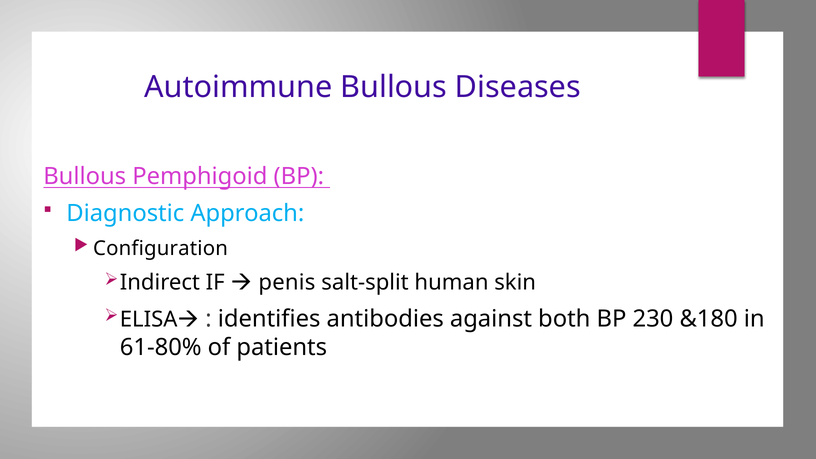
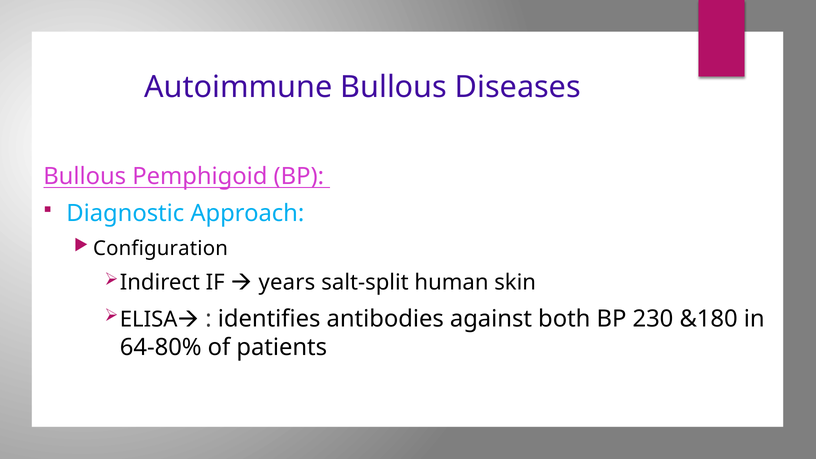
penis: penis -> years
61-80%: 61-80% -> 64-80%
